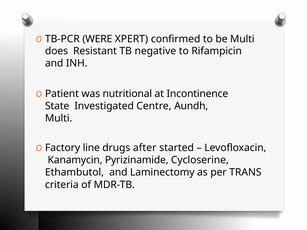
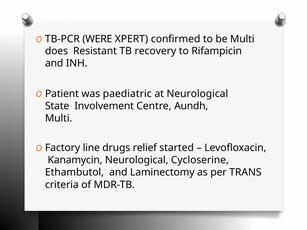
negative: negative -> recovery
nutritional: nutritional -> paediatric
at Incontinence: Incontinence -> Neurological
Investigated: Investigated -> Involvement
after: after -> relief
Kanamycin Pyrizinamide: Pyrizinamide -> Neurological
